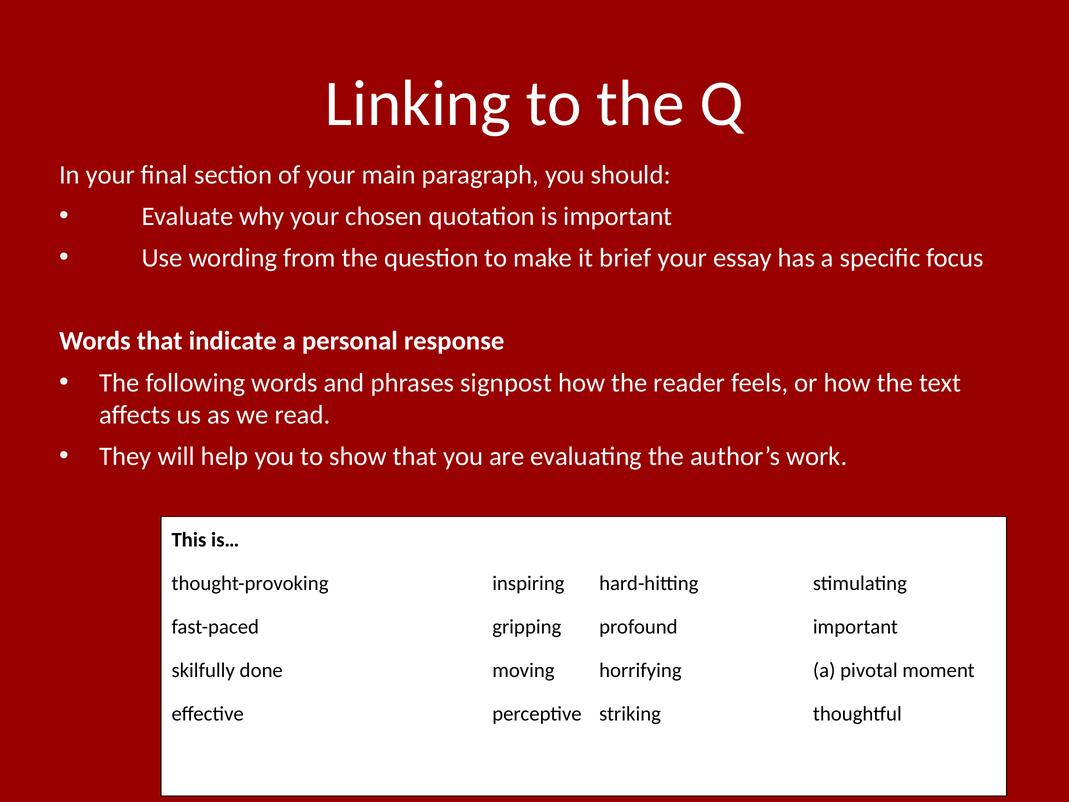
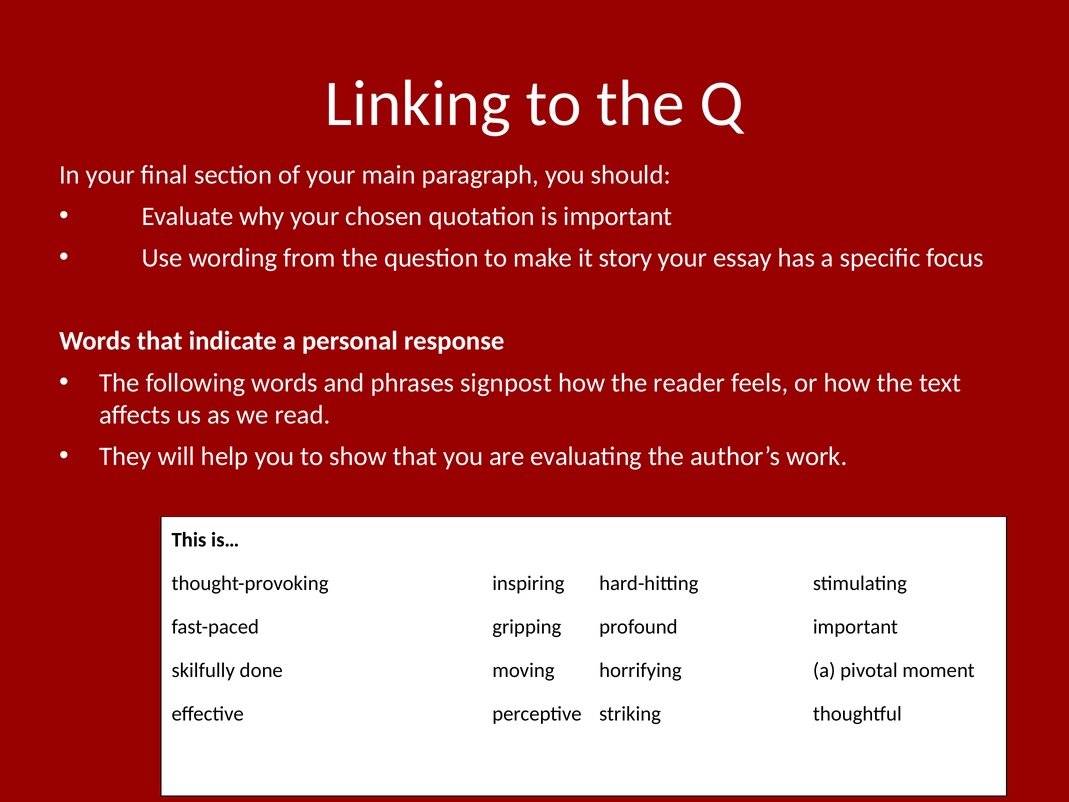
brief: brief -> story
